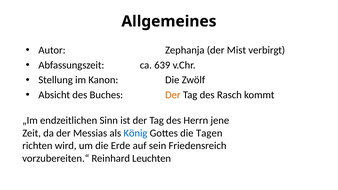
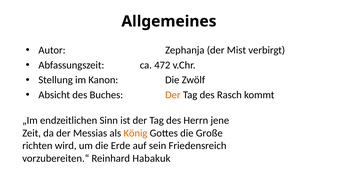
639: 639 -> 472
König colour: blue -> orange
Tagen: Tagen -> Große
Leuchten: Leuchten -> Habakuk
